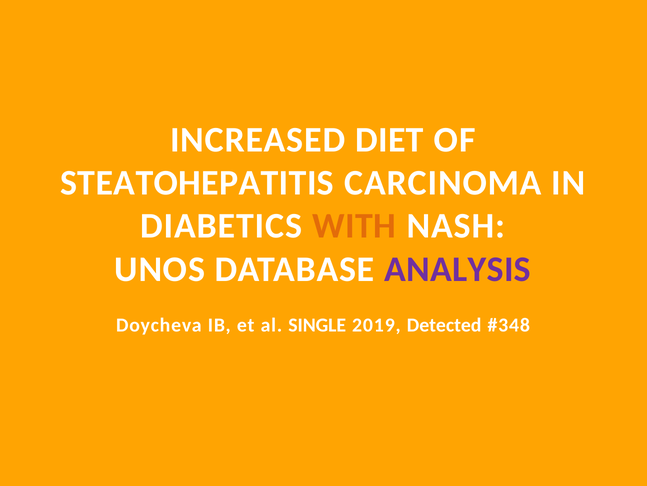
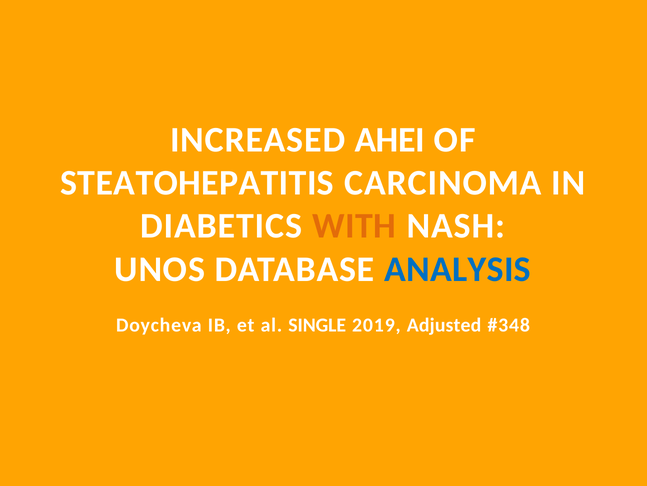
DIET: DIET -> AHEI
ANALYSIS colour: purple -> blue
Detected: Detected -> Adjusted
